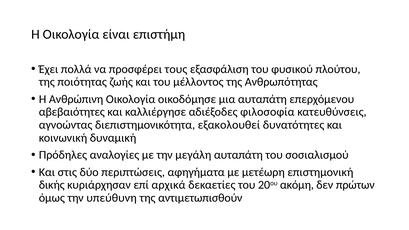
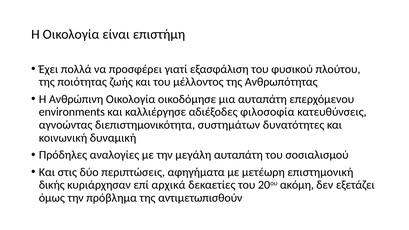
τους: τους -> γιατί
αβεβαιότητες: αβεβαιότητες -> environments
εξακολουθεί: εξακολουθεί -> συστημάτων
πρώτων: πρώτων -> εξετάζει
υπεύθυνη: υπεύθυνη -> πρόβλημα
